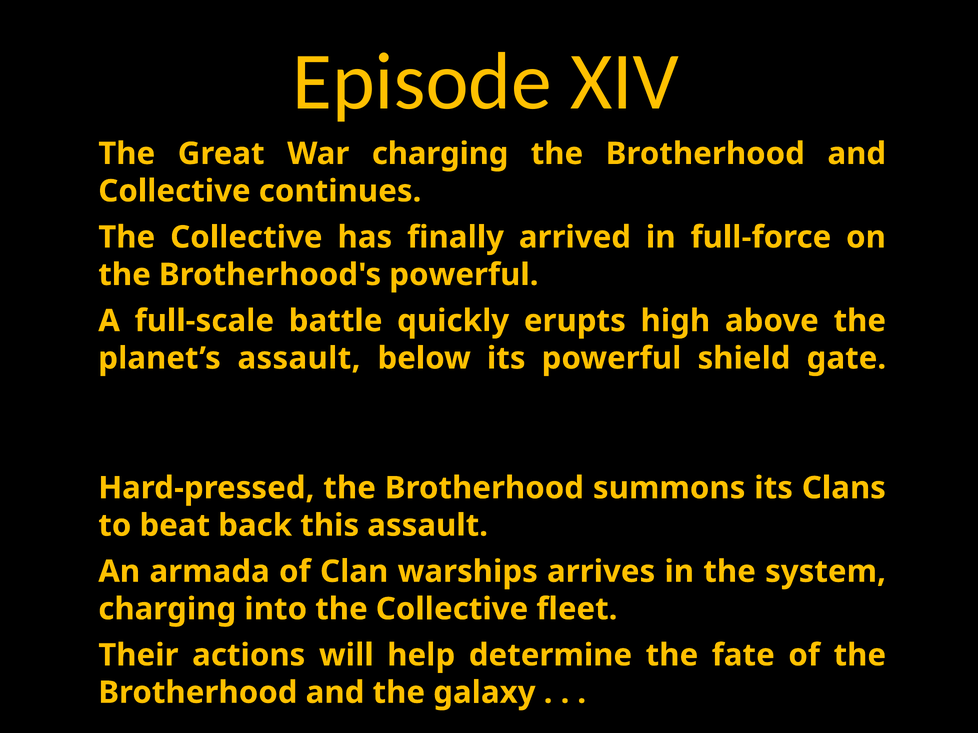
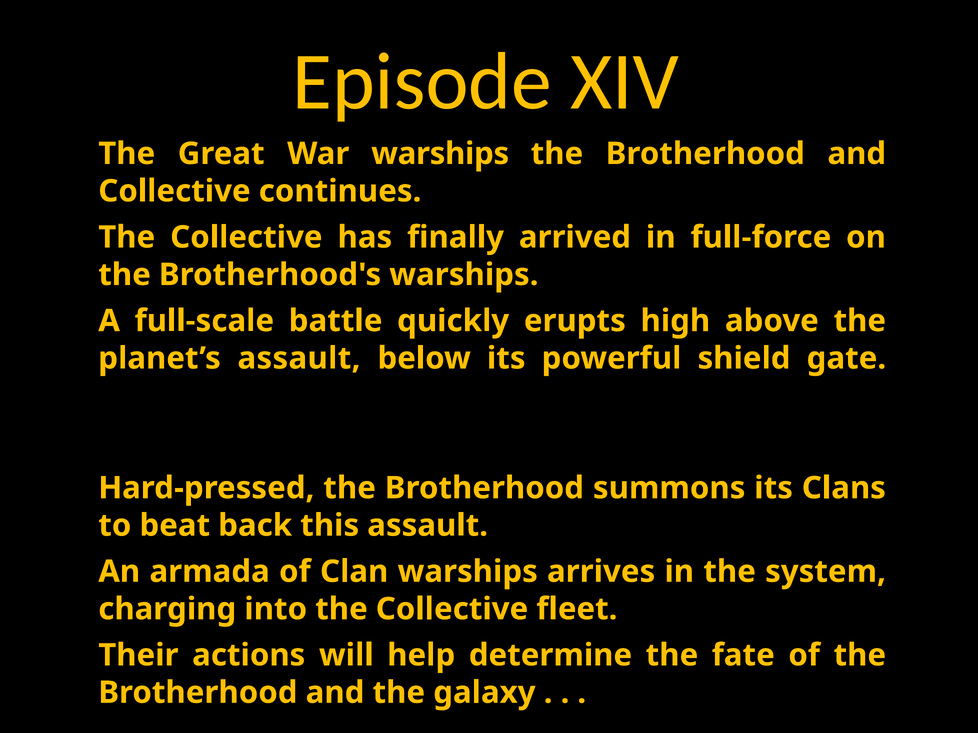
War charging: charging -> warships
Brotherhood's powerful: powerful -> warships
